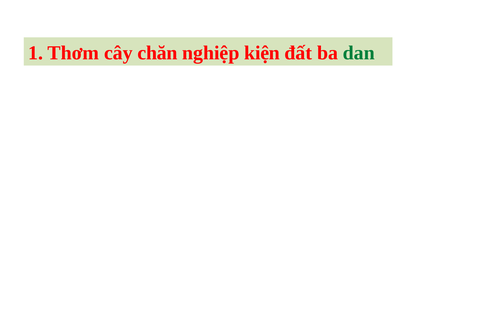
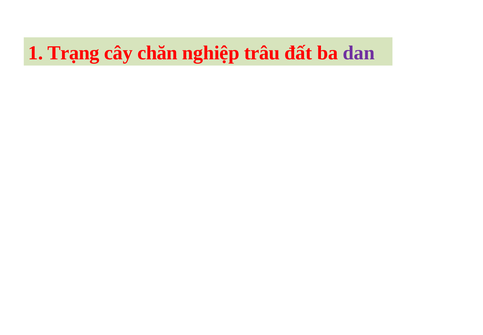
Thơm: Thơm -> Trạng
kiện: kiện -> trâu
dan colour: green -> purple
